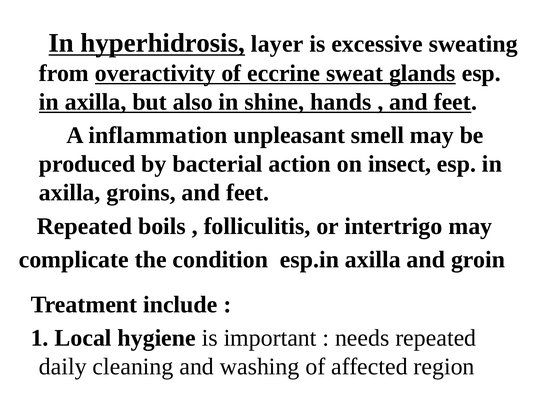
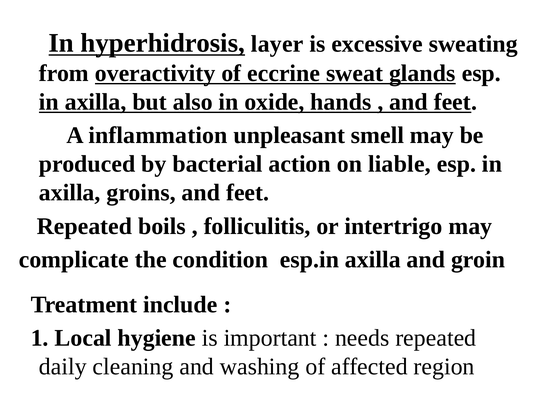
shine: shine -> oxide
insect: insect -> liable
